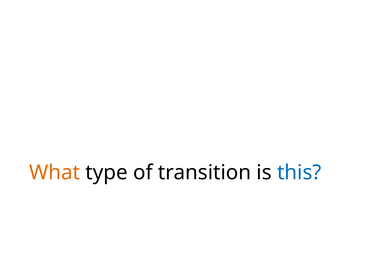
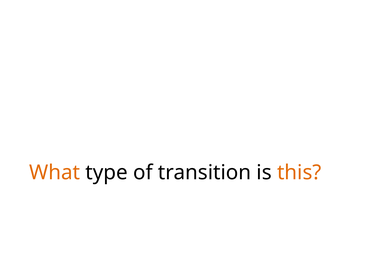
this colour: blue -> orange
